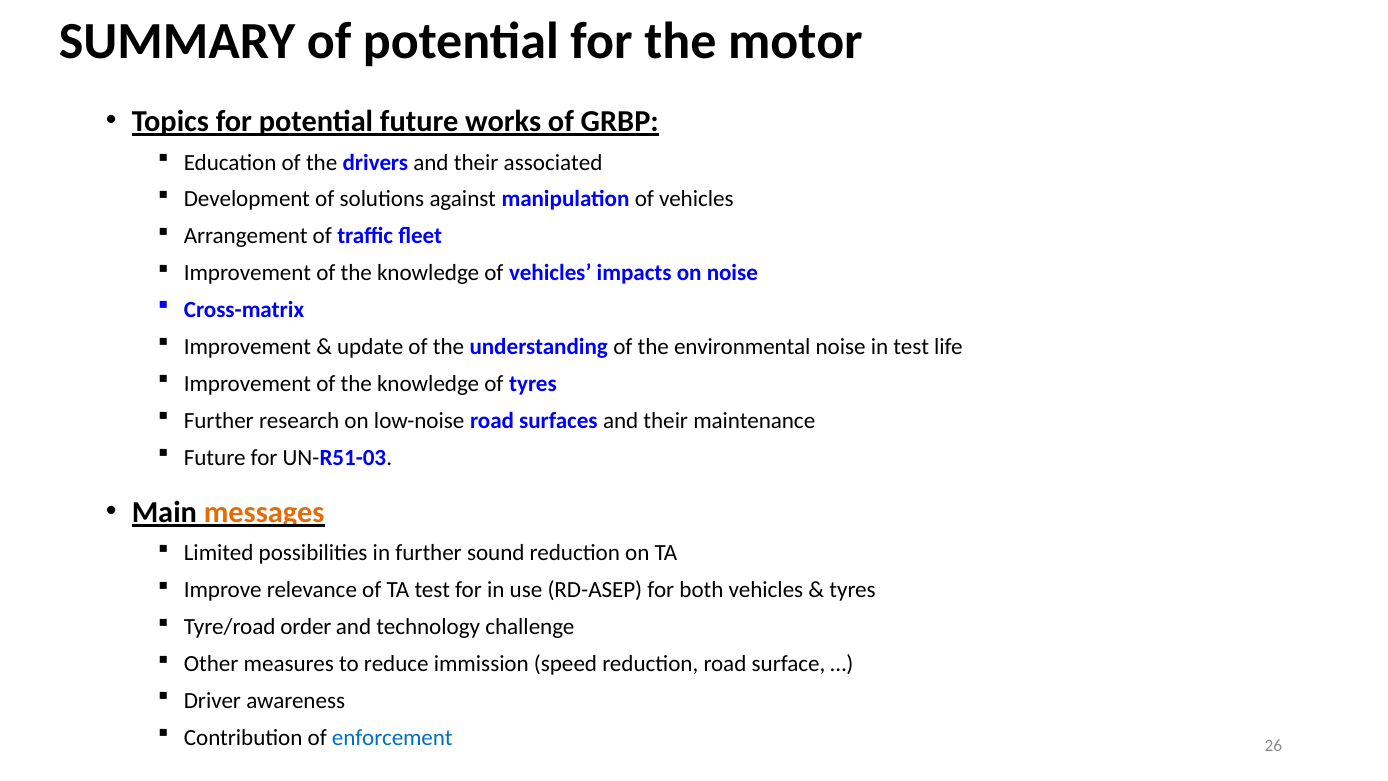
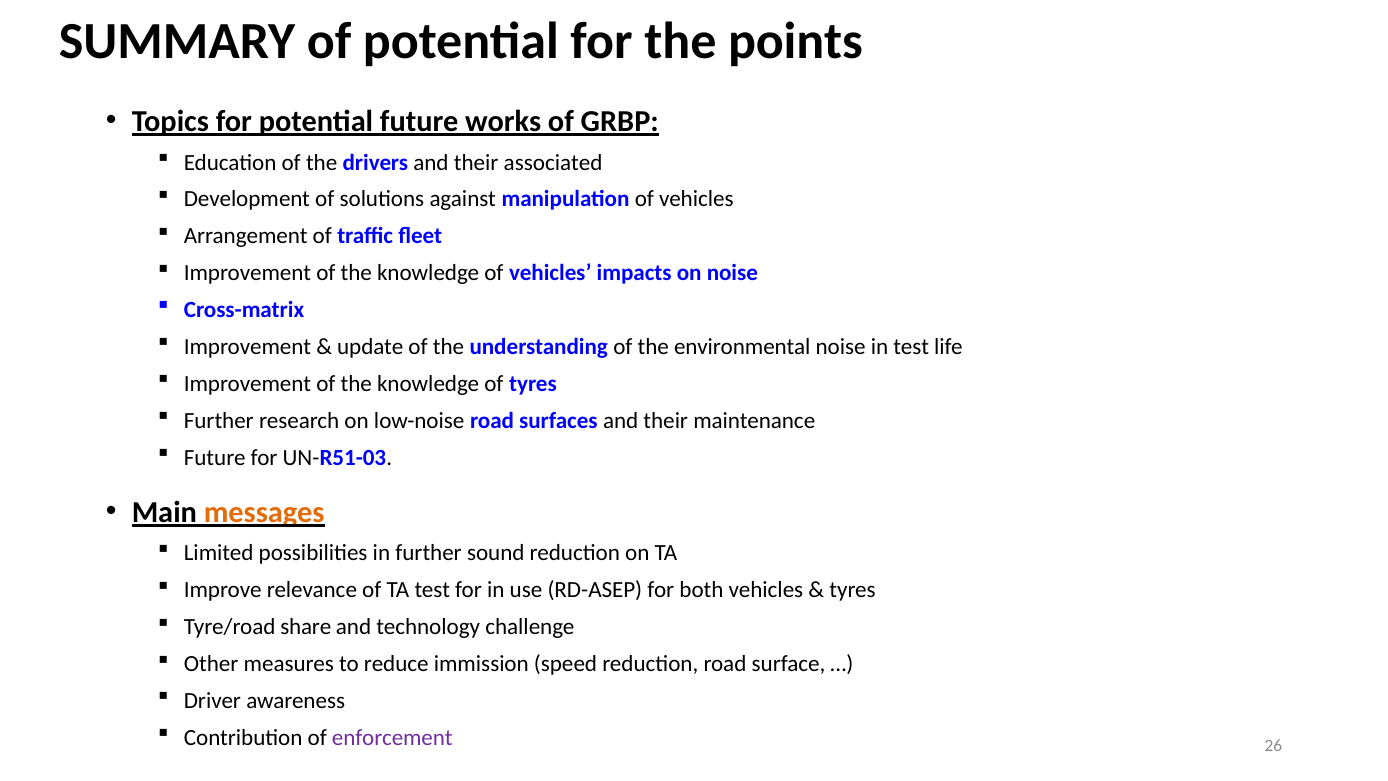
motor: motor -> points
order: order -> share
enforcement colour: blue -> purple
